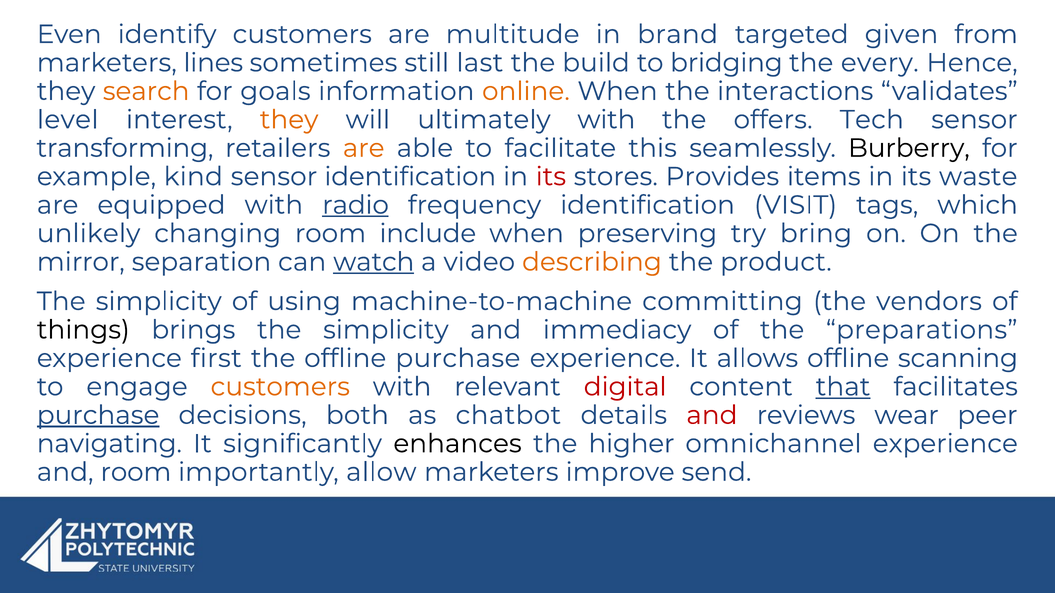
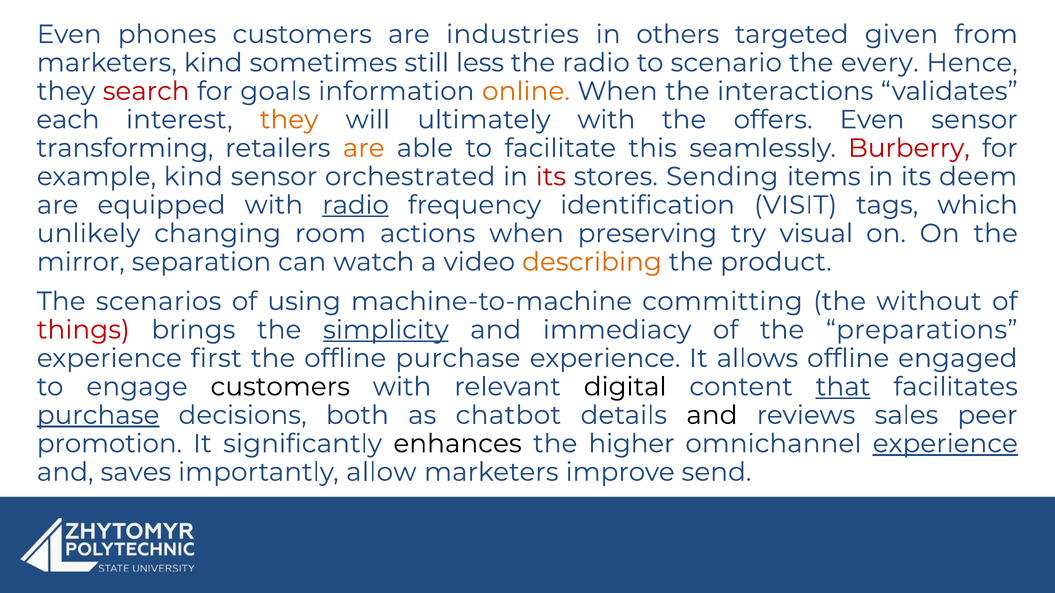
identify: identify -> phones
multitude: multitude -> industries
brand: brand -> others
marketers lines: lines -> kind
last: last -> less
the build: build -> radio
bridging: bridging -> scenario
search colour: orange -> red
level: level -> each
offers Tech: Tech -> Even
Burberry colour: black -> red
sensor identification: identification -> orchestrated
Provides: Provides -> Sending
waste: waste -> deem
include: include -> actions
bring: bring -> visual
watch underline: present -> none
simplicity at (159, 302): simplicity -> scenarios
vendors: vendors -> without
things colour: black -> red
simplicity at (386, 330) underline: none -> present
scanning: scanning -> engaged
customers at (280, 387) colour: orange -> black
digital colour: red -> black
and at (712, 415) colour: red -> black
wear: wear -> sales
navigating: navigating -> promotion
experience at (945, 444) underline: none -> present
and room: room -> saves
